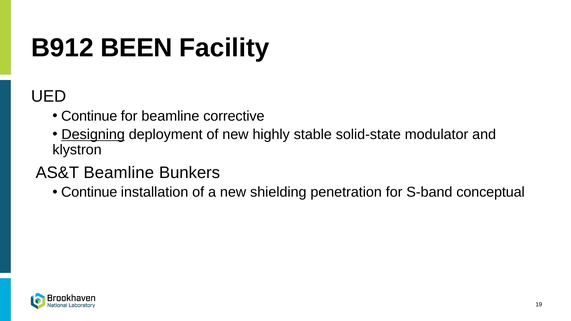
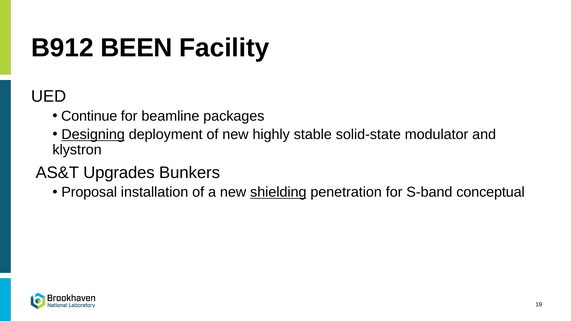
corrective: corrective -> packages
AS&T Beamline: Beamline -> Upgrades
Continue at (89, 192): Continue -> Proposal
shielding underline: none -> present
